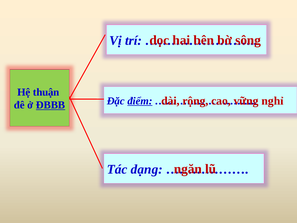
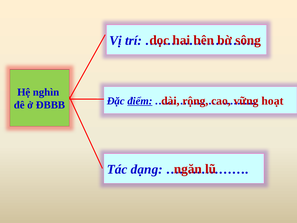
thuận: thuận -> nghìn
nghỉ: nghỉ -> hoạt
ĐBBB underline: present -> none
